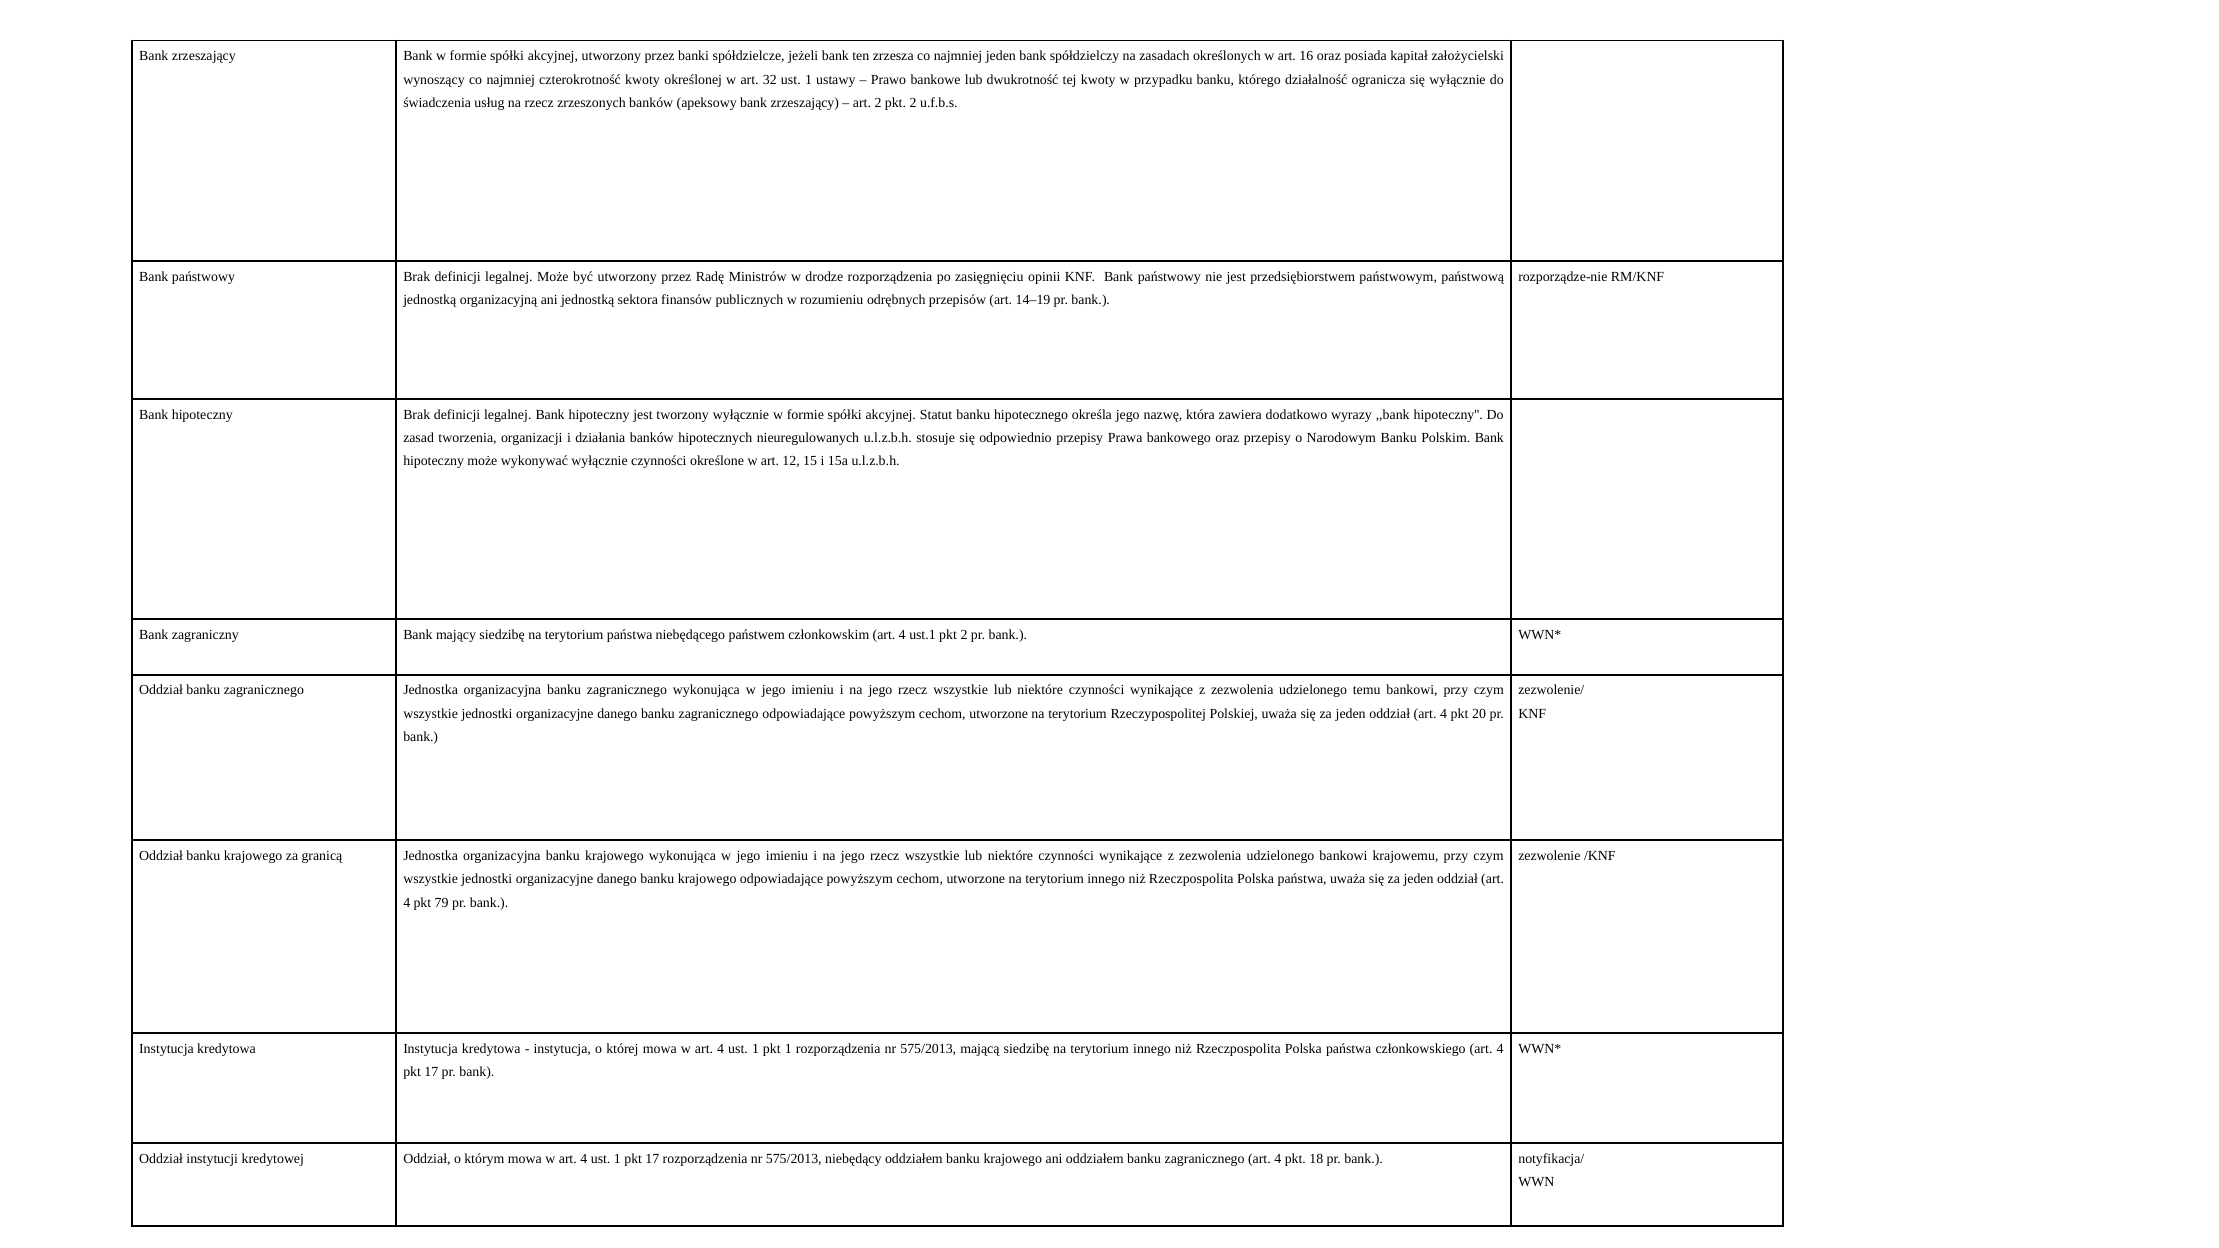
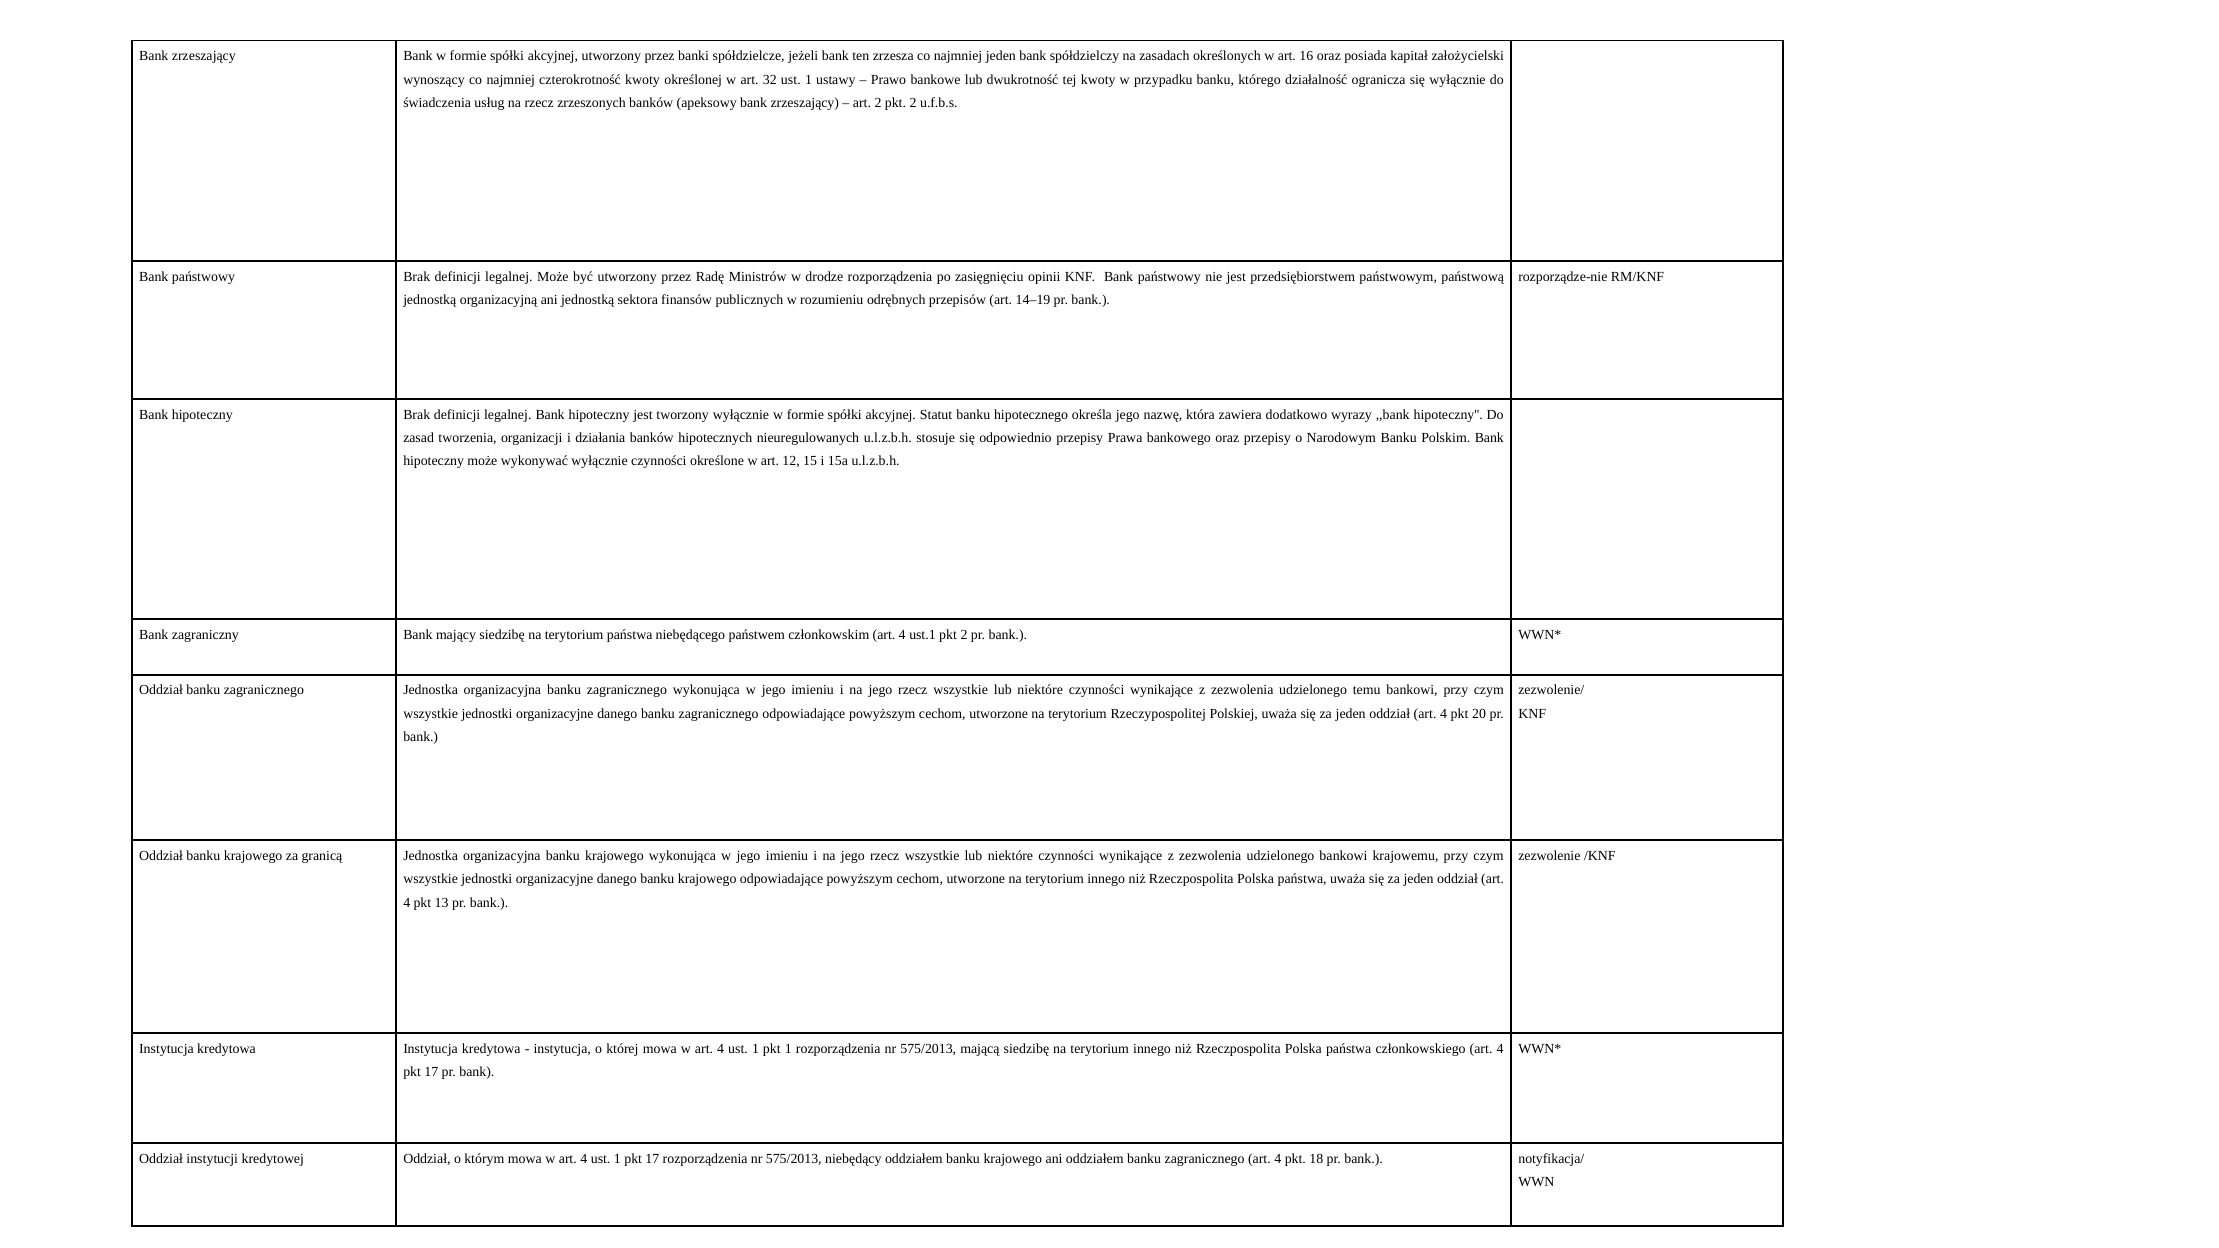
79: 79 -> 13
